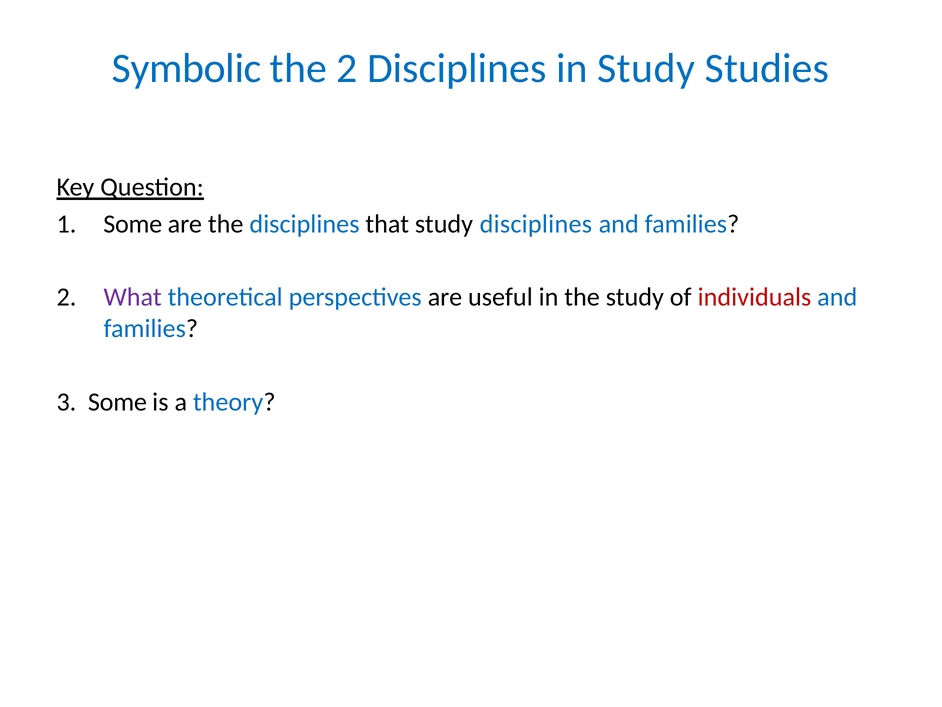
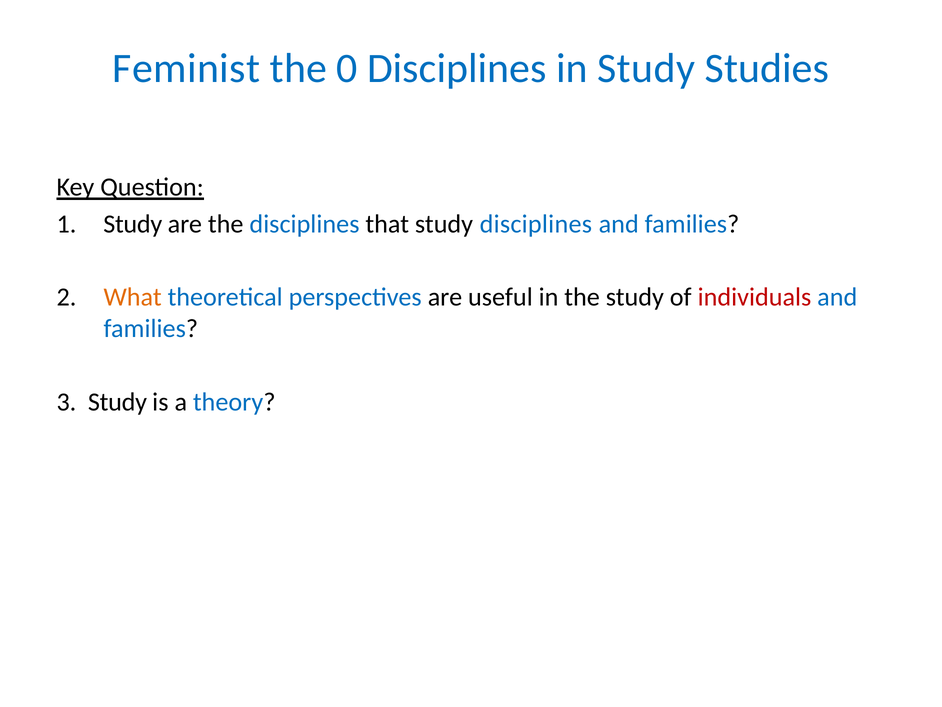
Symbolic: Symbolic -> Feminist
the 2: 2 -> 0
Some at (133, 224): Some -> Study
What colour: purple -> orange
3 Some: Some -> Study
